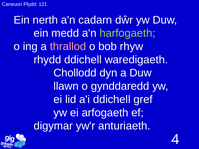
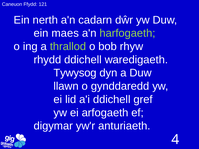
medd: medd -> maes
thrallod colour: pink -> light green
Chollodd: Chollodd -> Tywysog
